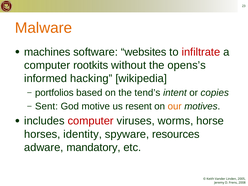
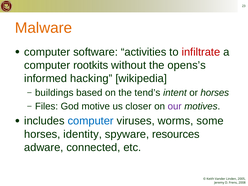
machines at (47, 52): machines -> computer
websites: websites -> activities
portfolios: portfolios -> buildings
or copies: copies -> horses
Sent: Sent -> Files
resent: resent -> closer
our colour: orange -> purple
computer at (91, 121) colour: red -> blue
horse: horse -> some
mandatory: mandatory -> connected
